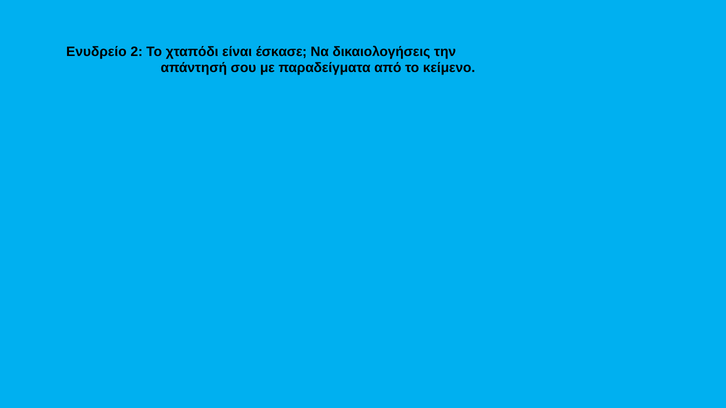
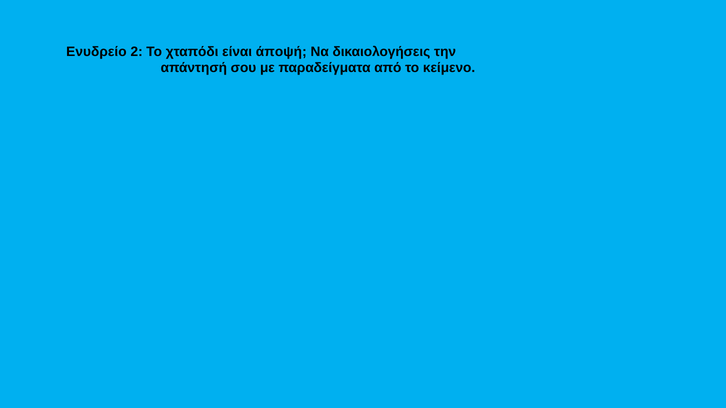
έσκασε: έσκασε -> άποψή
